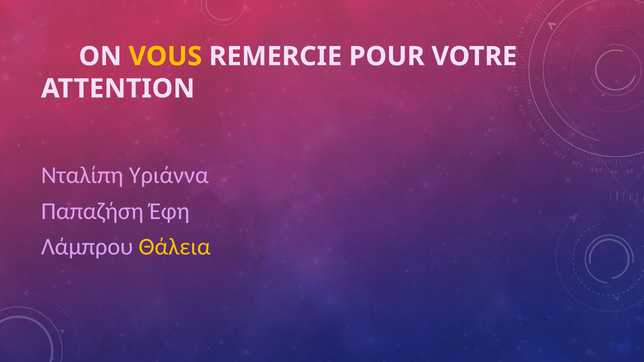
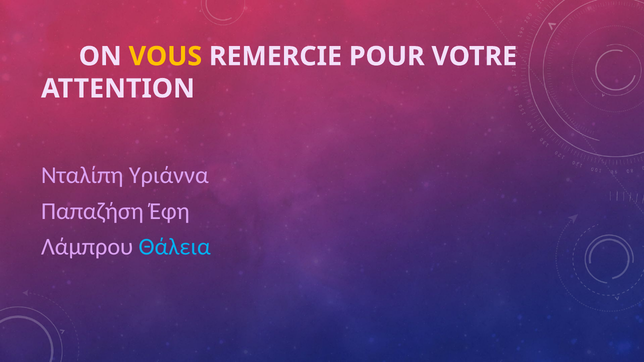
Θάλεια colour: yellow -> light blue
